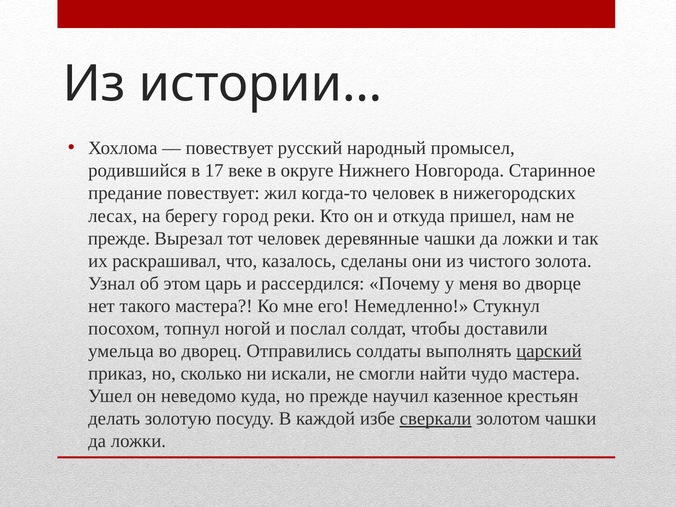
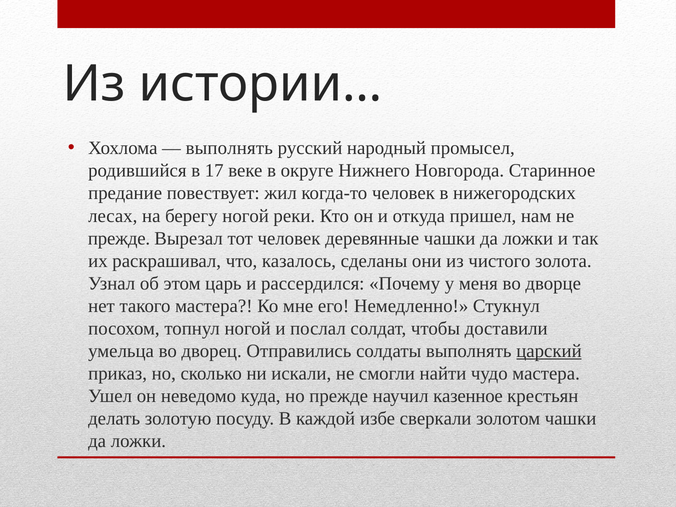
повествует at (229, 148): повествует -> выполнять
берегу город: город -> ногой
сверкали underline: present -> none
